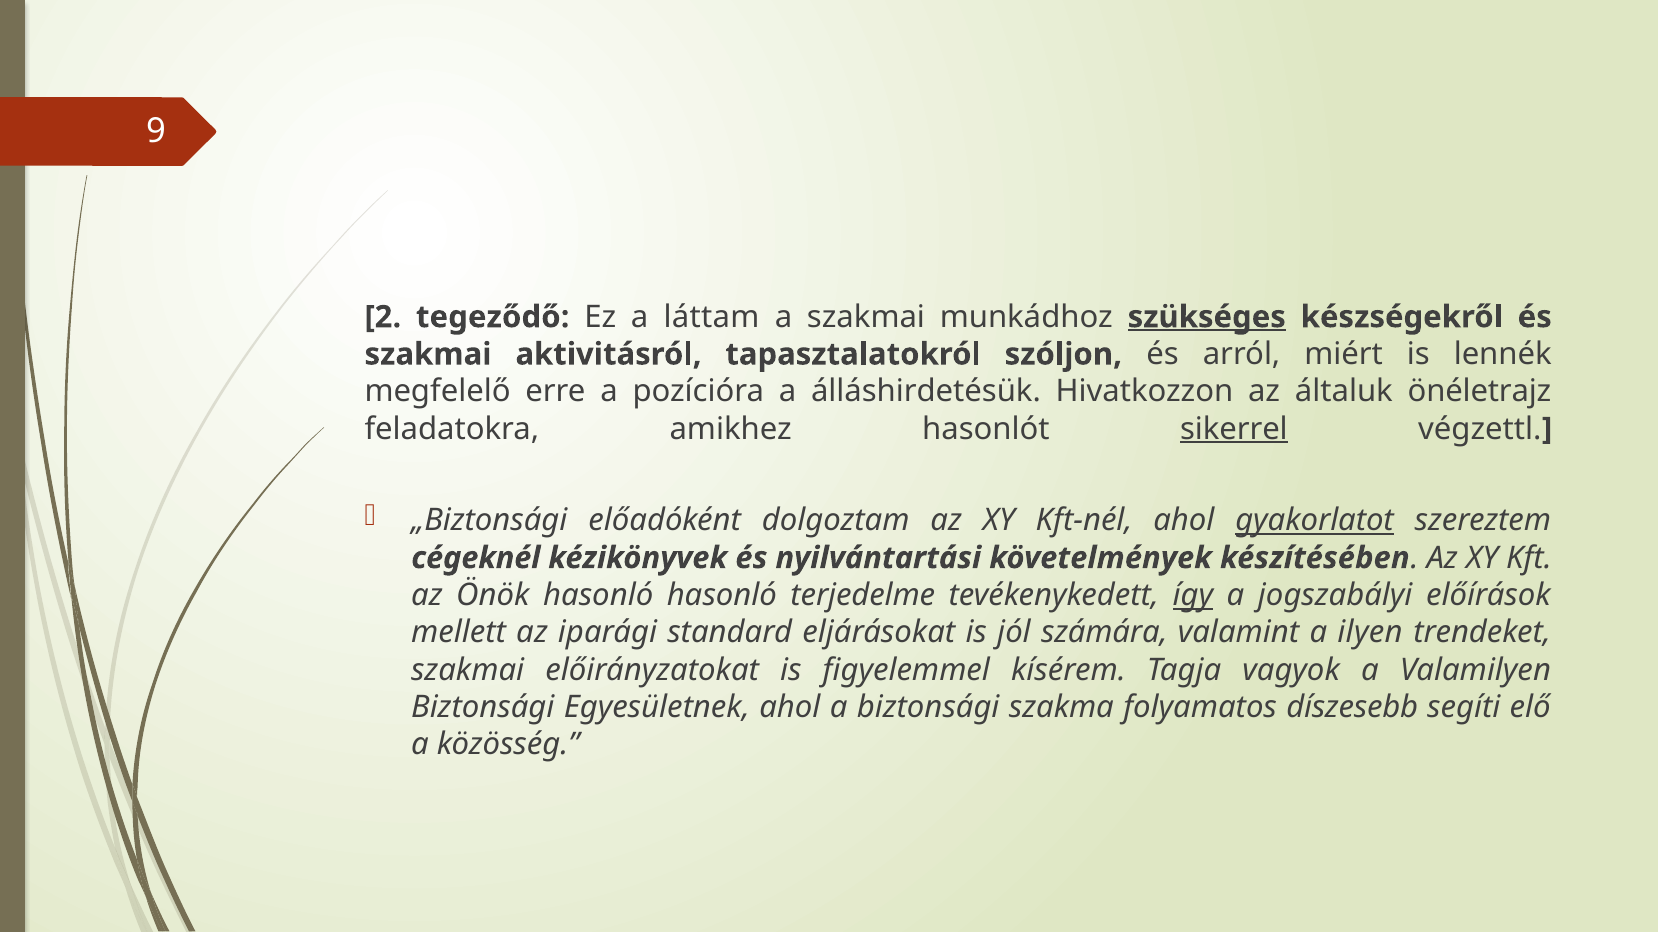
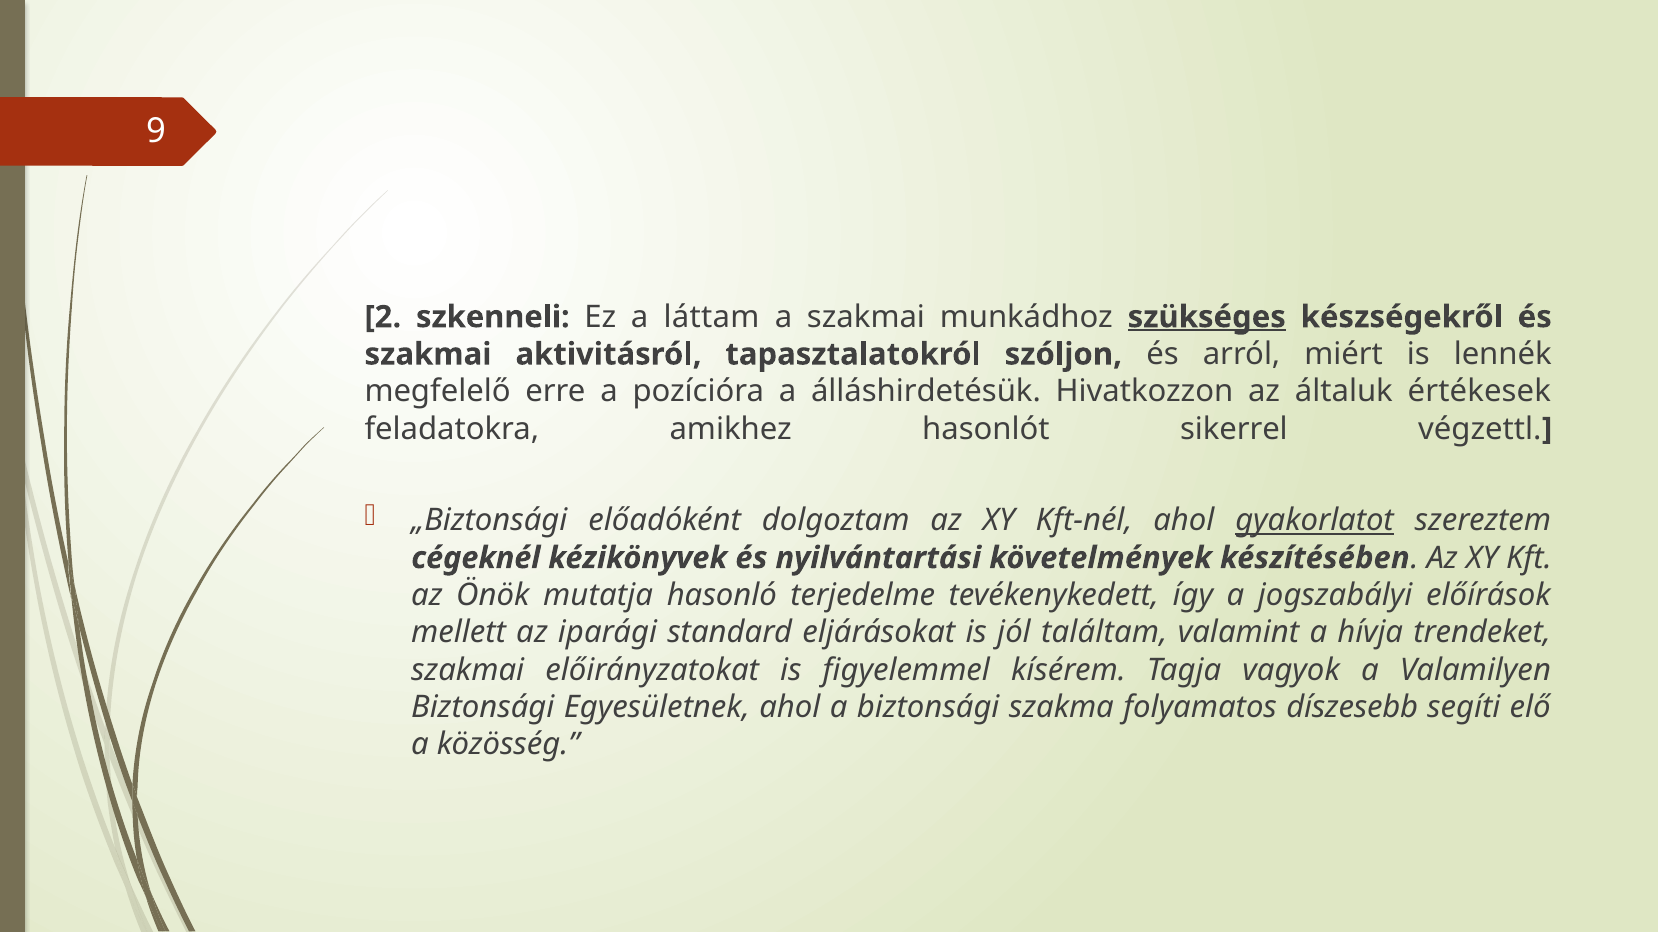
tegeződő: tegeződő -> szkenneli
önéletrajz: önéletrajz -> értékesek
sikerrel underline: present -> none
Önök hasonló: hasonló -> mutatja
így underline: present -> none
számára: számára -> találtam
ilyen: ilyen -> hívja
